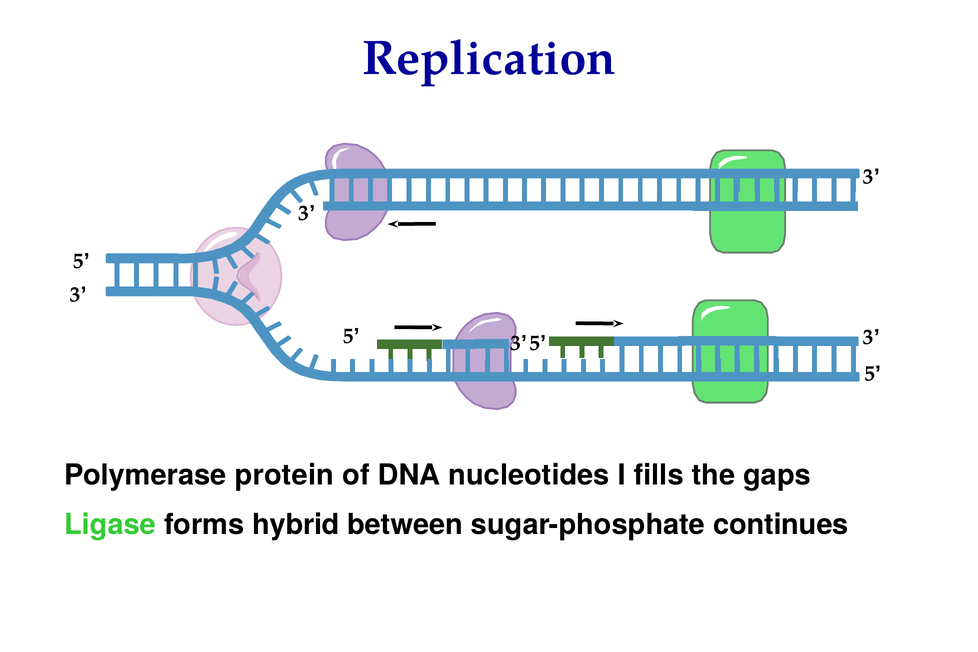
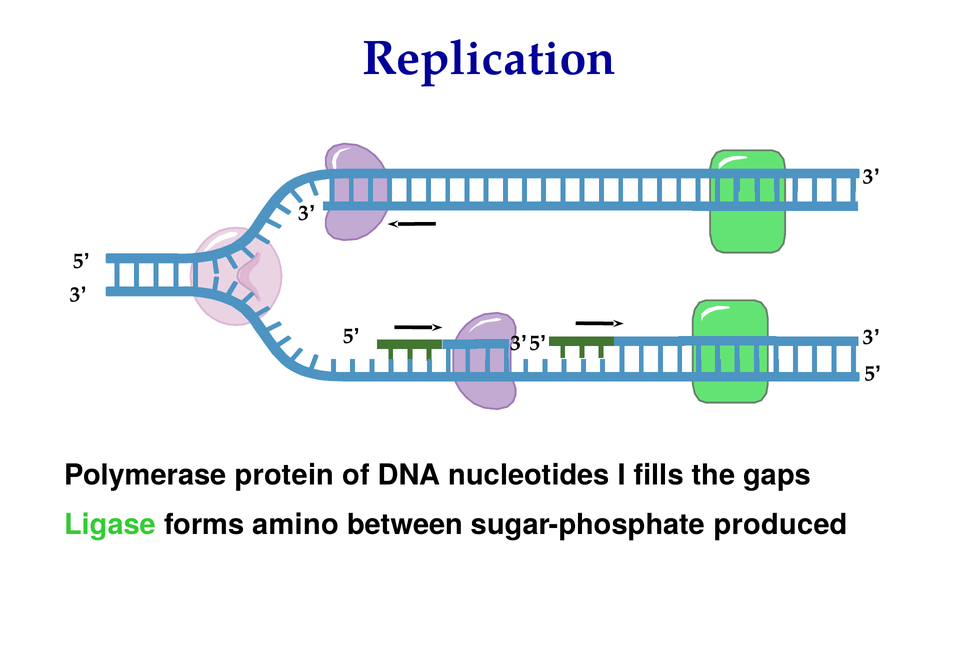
hybrid: hybrid -> amino
continues: continues -> produced
